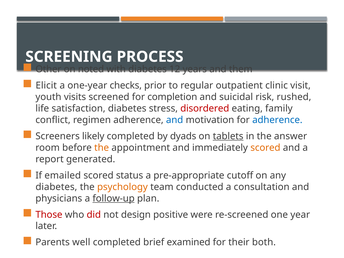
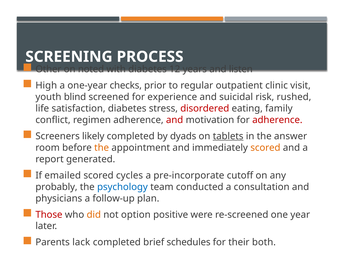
them: them -> listen
Elicit: Elicit -> High
visits: visits -> blind
completion: completion -> experience
and at (175, 120) colour: blue -> red
adherence at (277, 120) colour: blue -> red
status: status -> cycles
pre-appropriate: pre-appropriate -> pre-incorporate
diabetes at (56, 187): diabetes -> probably
psychology colour: orange -> blue
follow-up underline: present -> none
did colour: red -> orange
design: design -> option
well: well -> lack
examined: examined -> schedules
